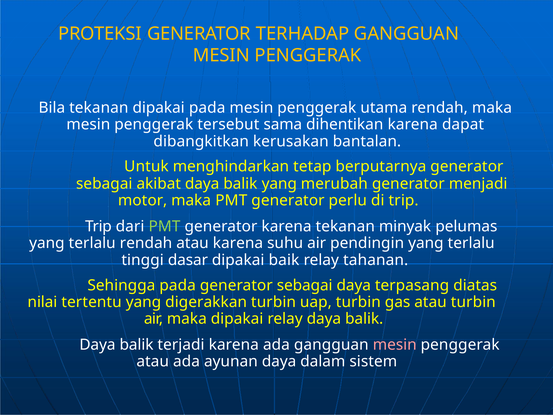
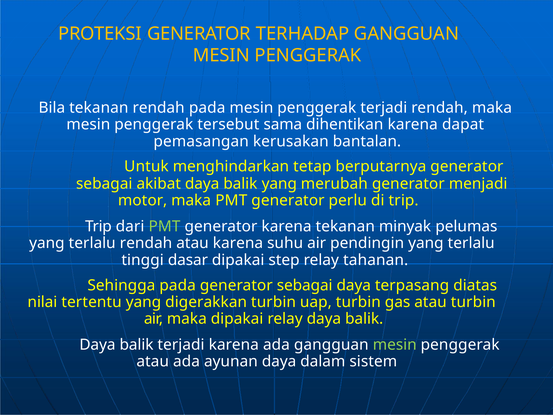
tekanan dipakai: dipakai -> rendah
penggerak utama: utama -> terjadi
dibangkitkan: dibangkitkan -> pemasangan
baik: baik -> step
mesin at (395, 344) colour: pink -> light green
